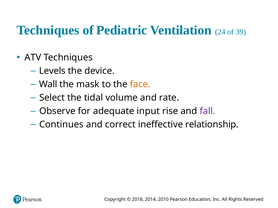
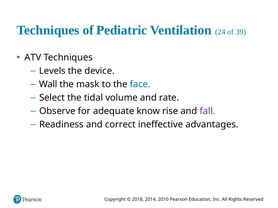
face colour: orange -> blue
input: input -> know
Continues: Continues -> Readiness
relationship: relationship -> advantages
